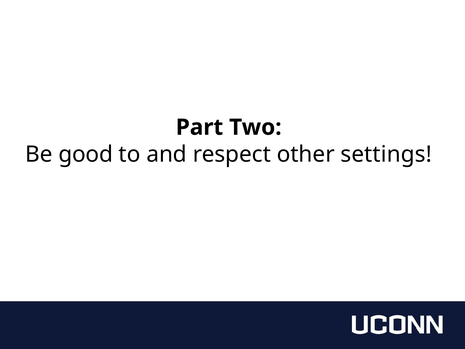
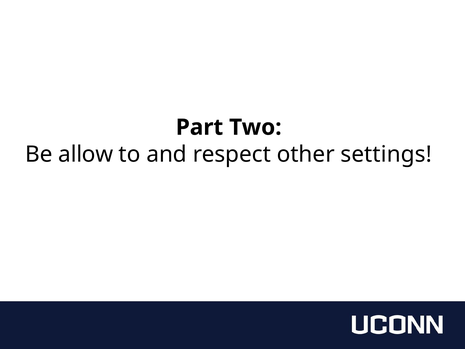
good: good -> allow
